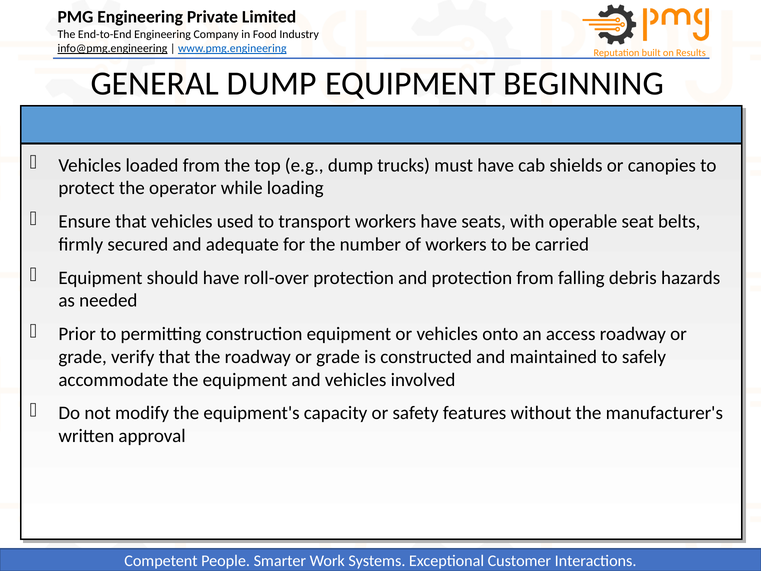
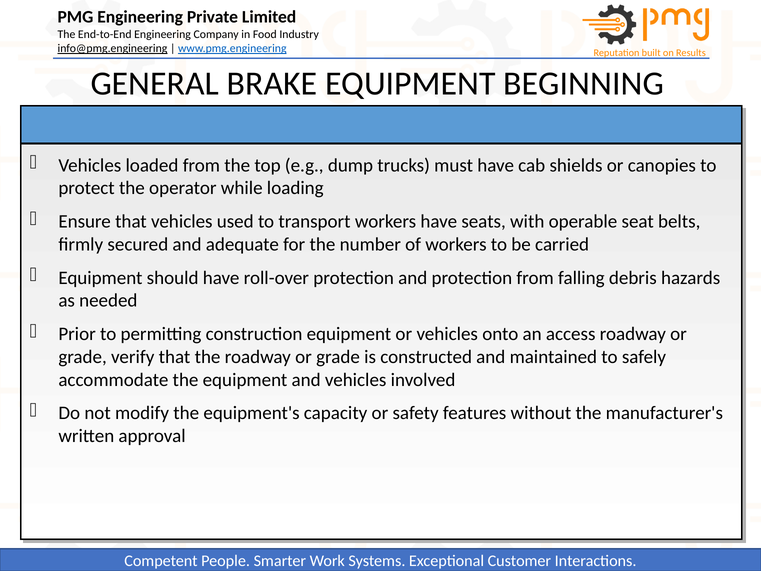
GENERAL DUMP: DUMP -> BRAKE
